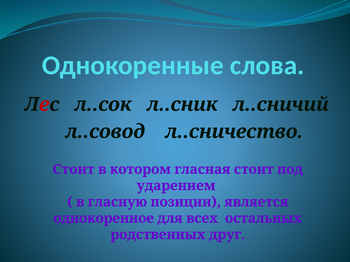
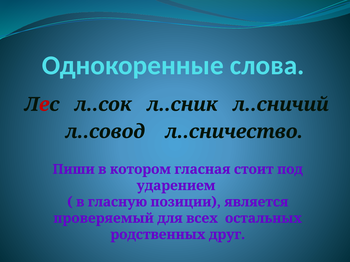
Стоит at (74, 170): Стоит -> Пиши
однокоренное: однокоренное -> проверяемый
